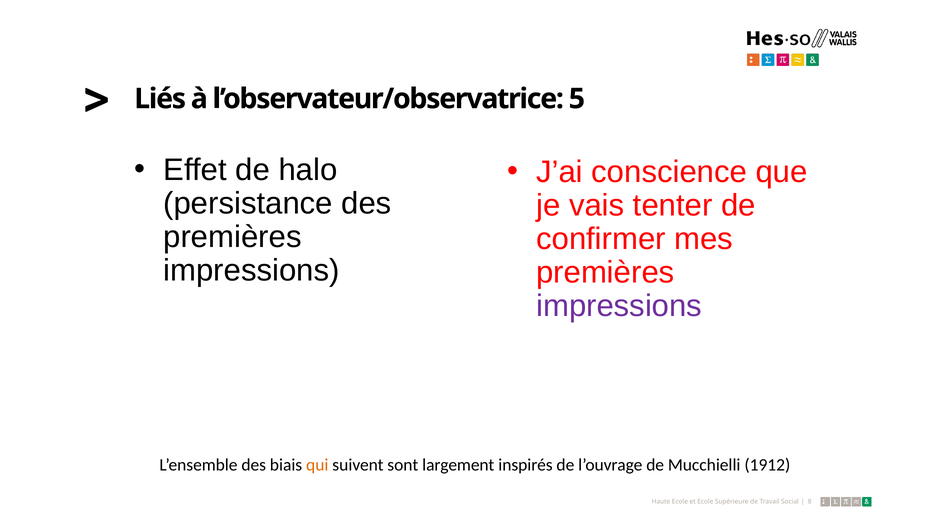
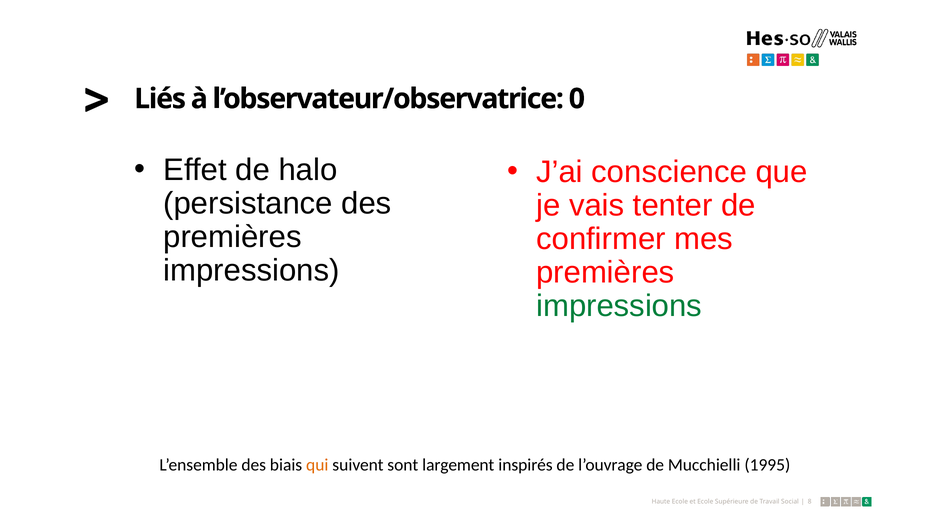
5: 5 -> 0
impressions at (619, 306) colour: purple -> green
1912: 1912 -> 1995
